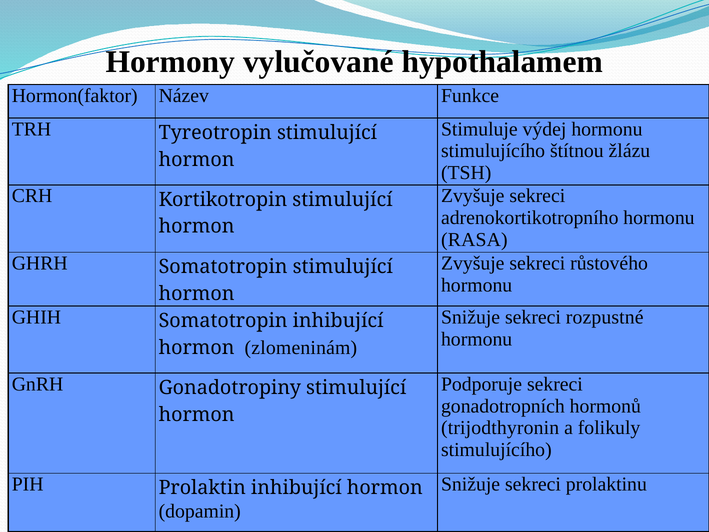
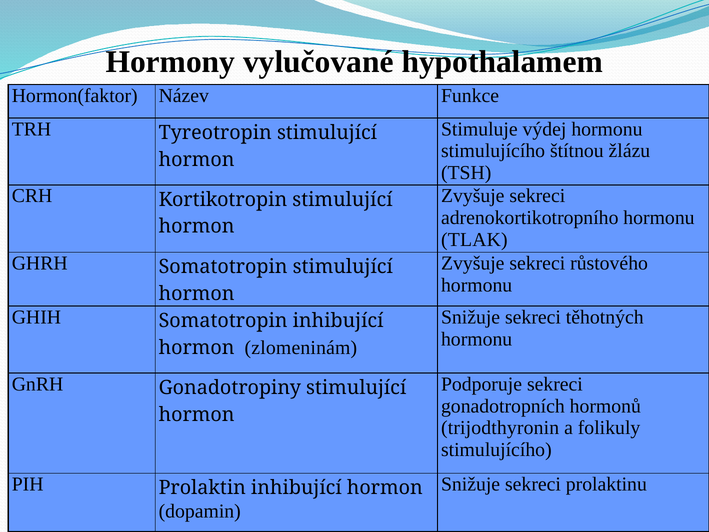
RASA: RASA -> TLAK
rozpustné: rozpustné -> těhotných
